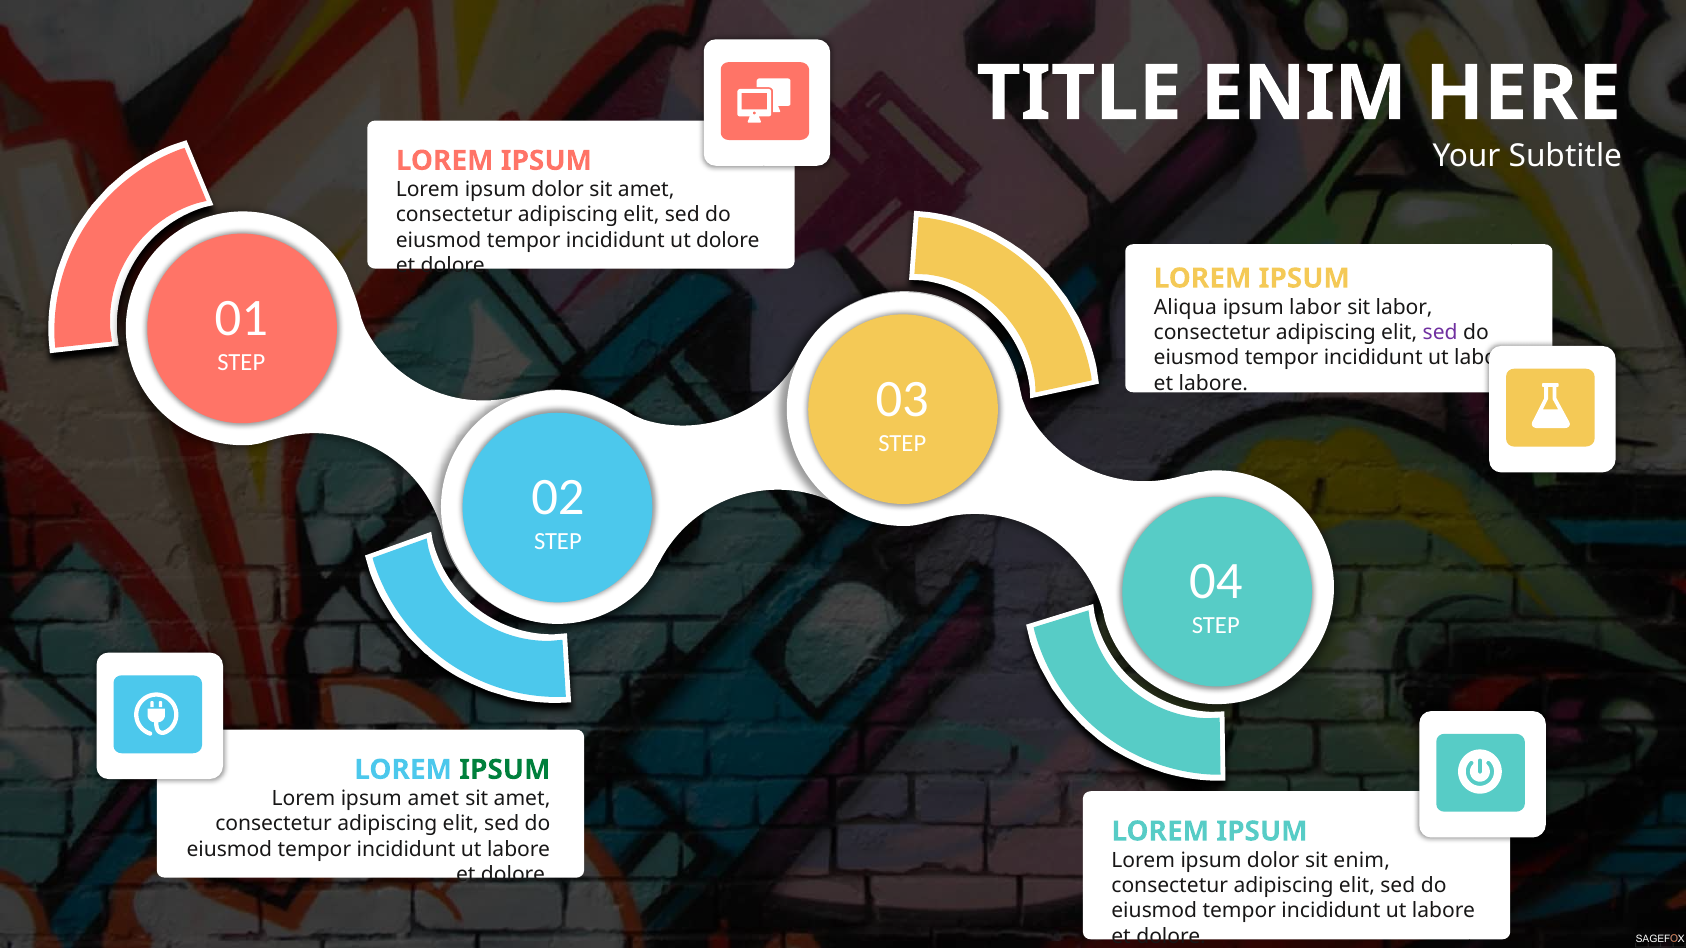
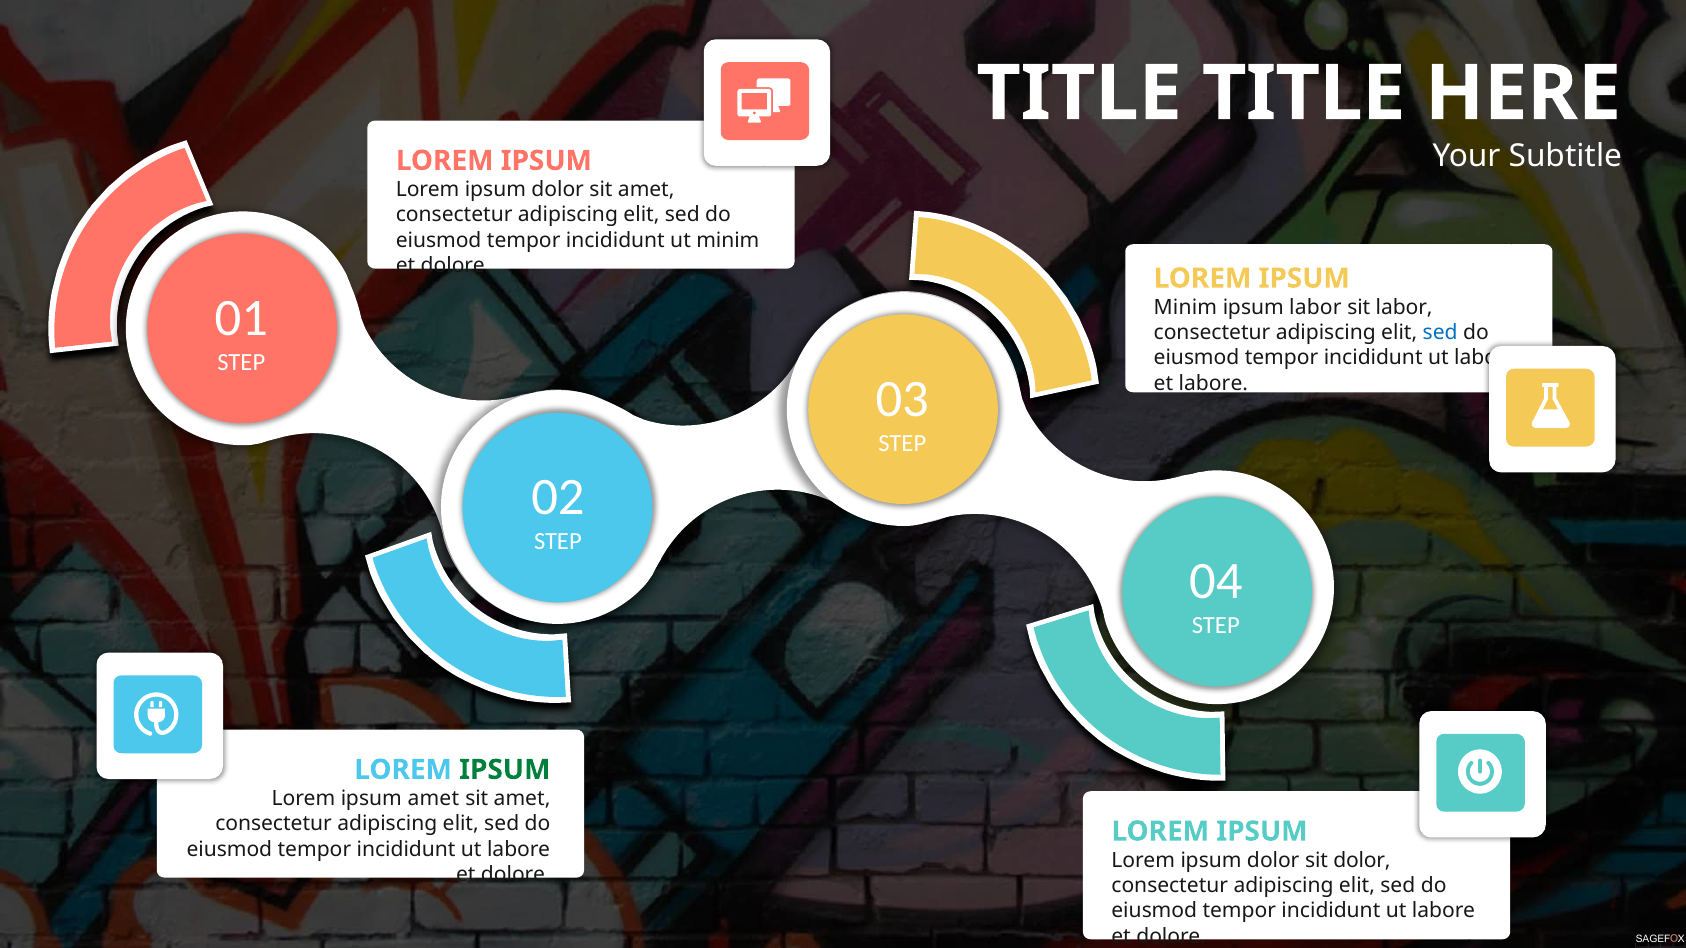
TITLE ENIM: ENIM -> TITLE
dolore at (728, 240): dolore -> minim
Aliqua at (1185, 307): Aliqua -> Minim
sed at (1440, 333) colour: purple -> blue
sit enim: enim -> dolor
